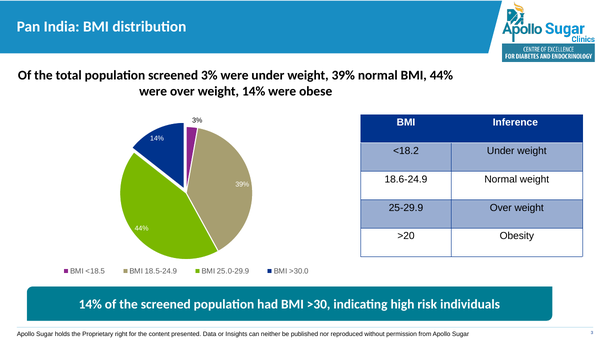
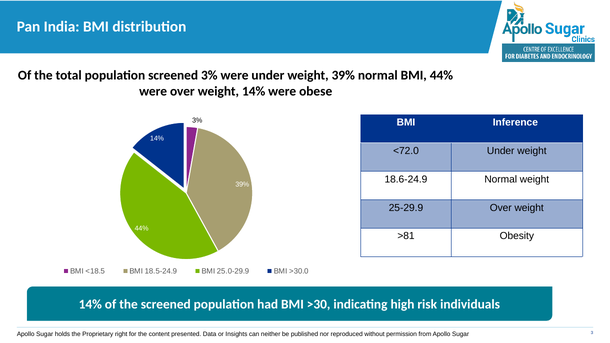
<18.2: <18.2 -> <72.0
>20: >20 -> >81
